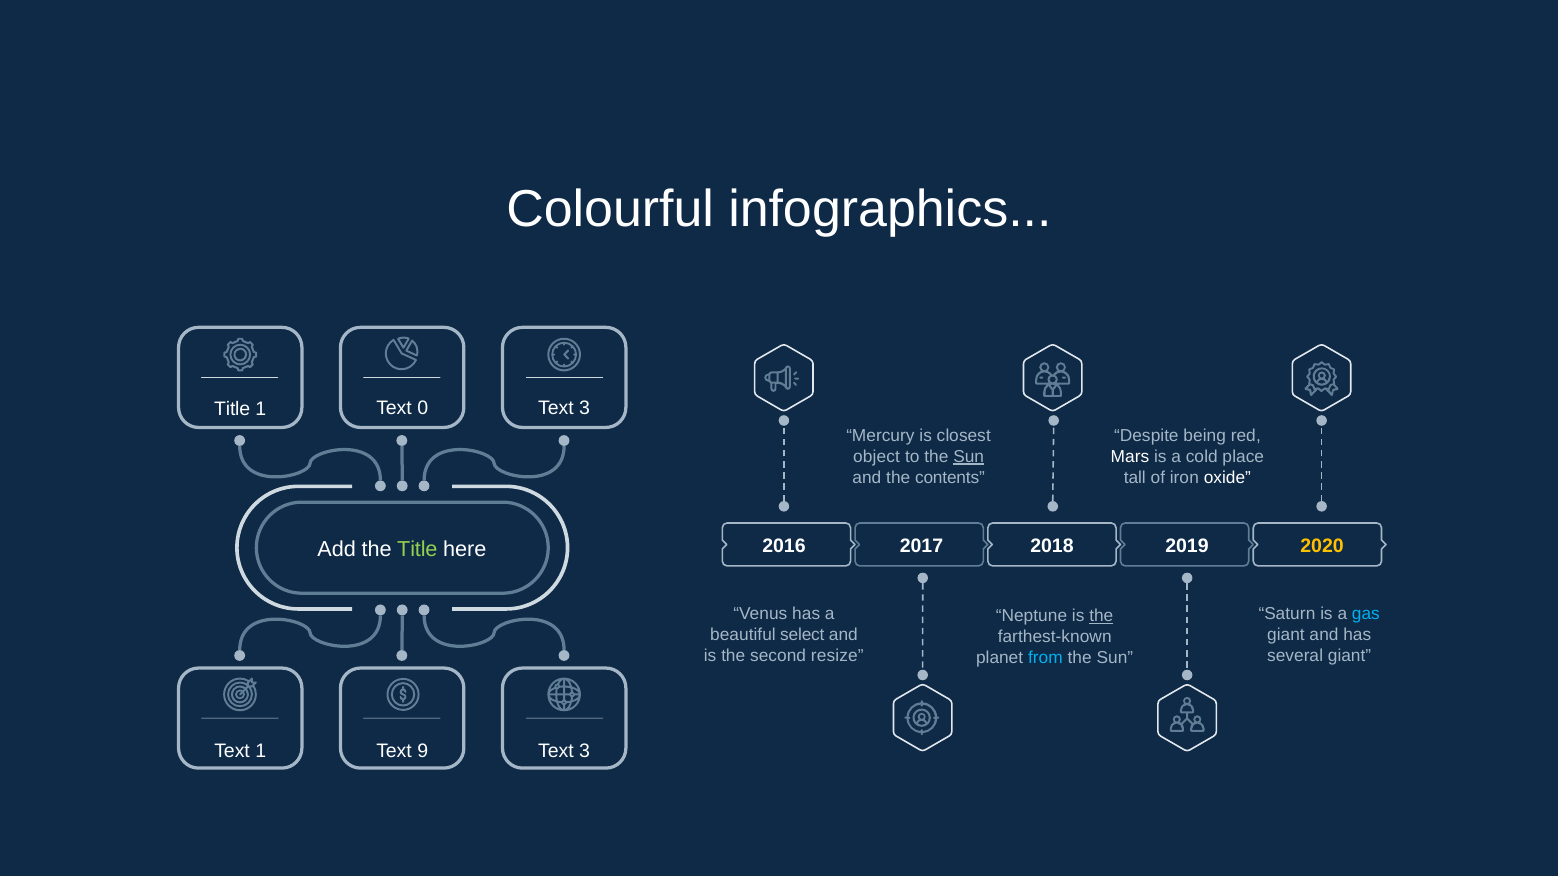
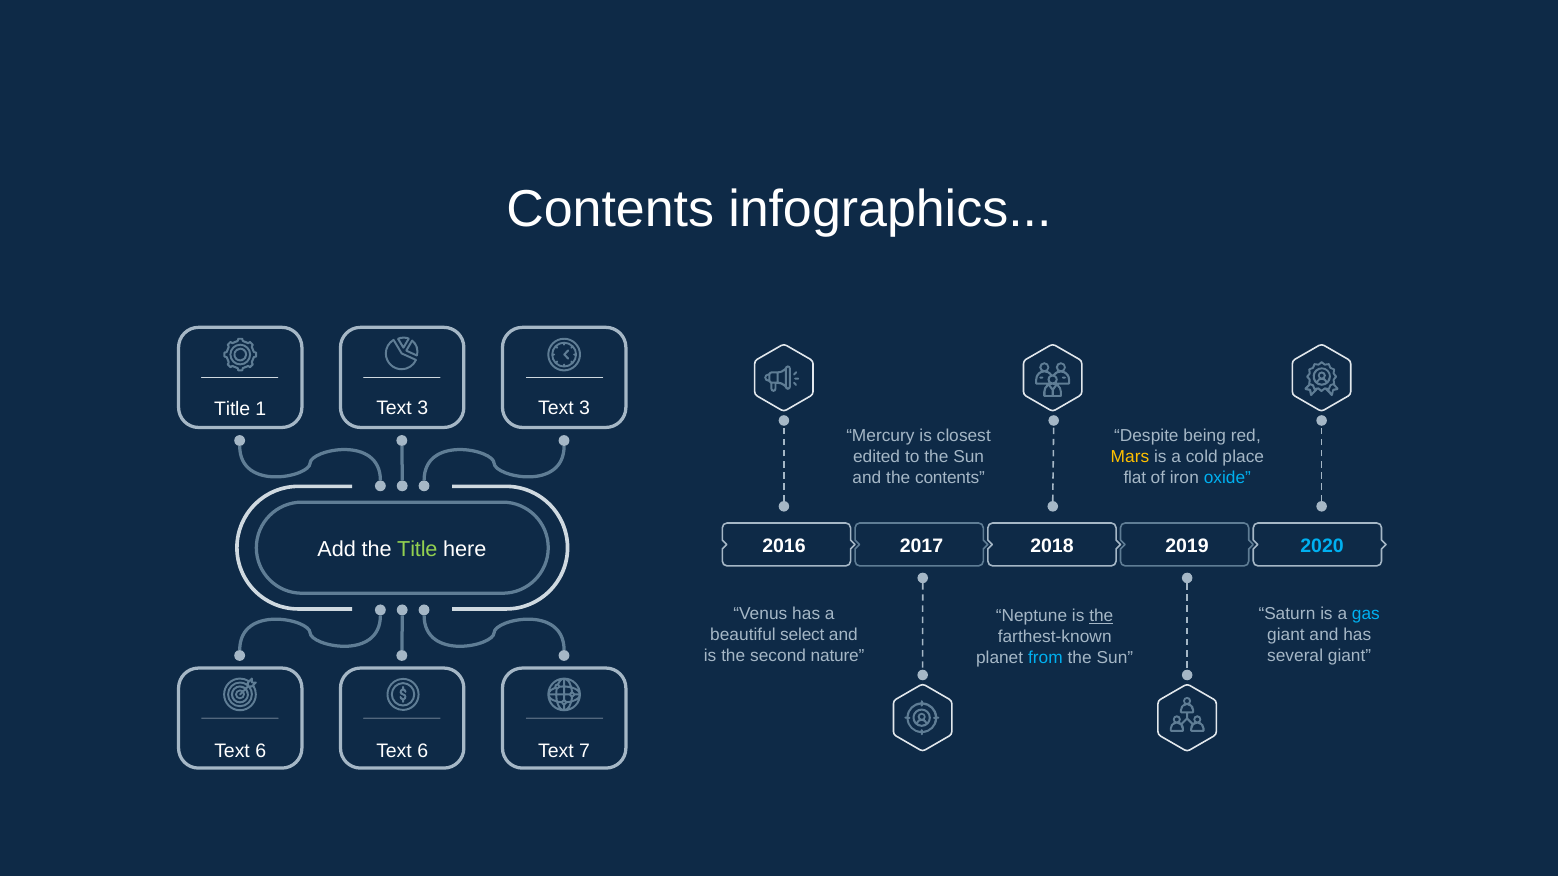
Colourful at (610, 209): Colourful -> Contents
1 Text 0: 0 -> 3
object: object -> edited
Sun at (969, 457) underline: present -> none
Mars colour: white -> yellow
tall: tall -> flat
oxide colour: white -> light blue
2020 colour: yellow -> light blue
resize: resize -> nature
1 at (261, 752): 1 -> 6
9 at (423, 752): 9 -> 6
3 at (585, 752): 3 -> 7
